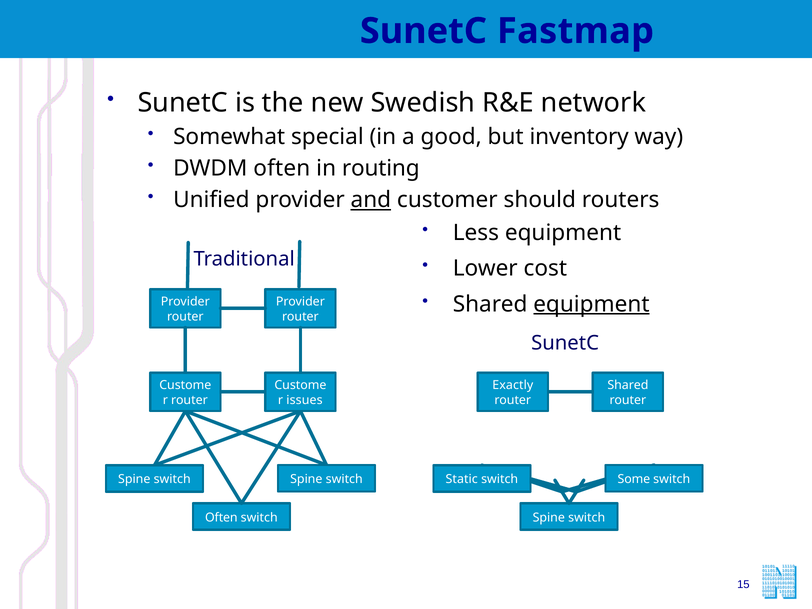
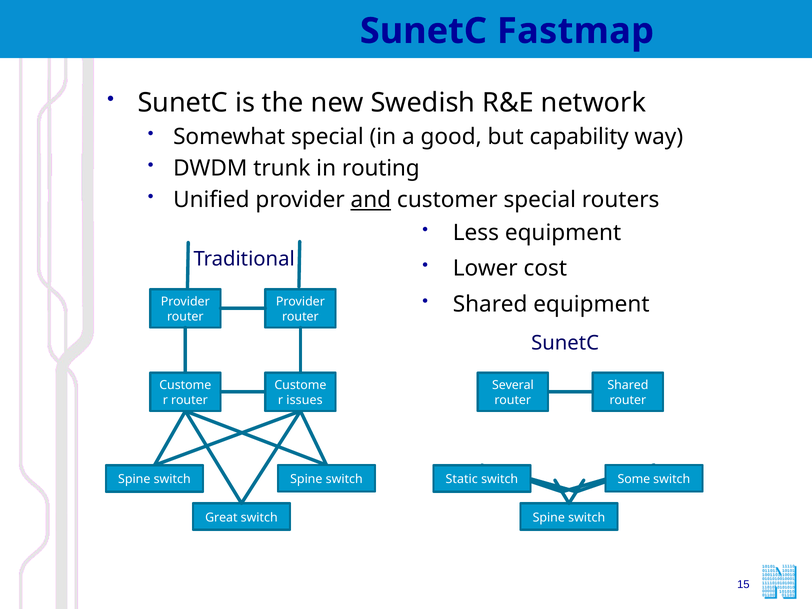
inventory: inventory -> capability
DWDM often: often -> trunk
customer should: should -> special
equipment at (591, 304) underline: present -> none
Exactly: Exactly -> Several
Often at (221, 517): Often -> Great
